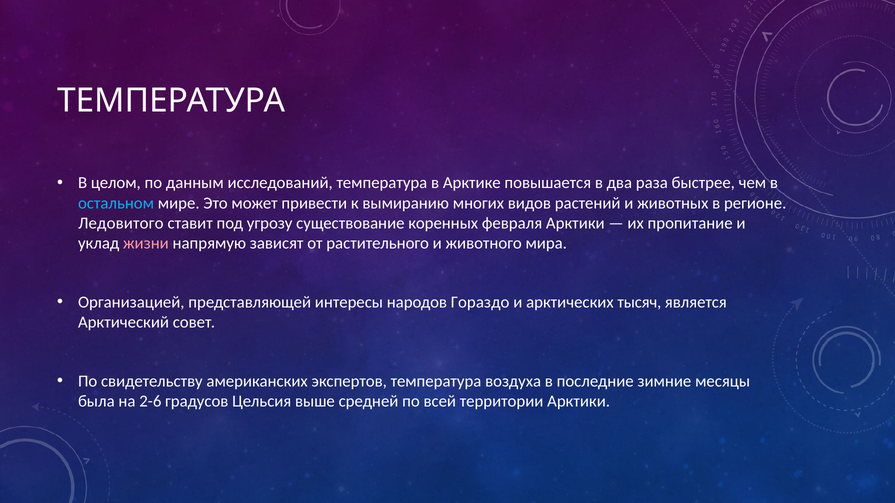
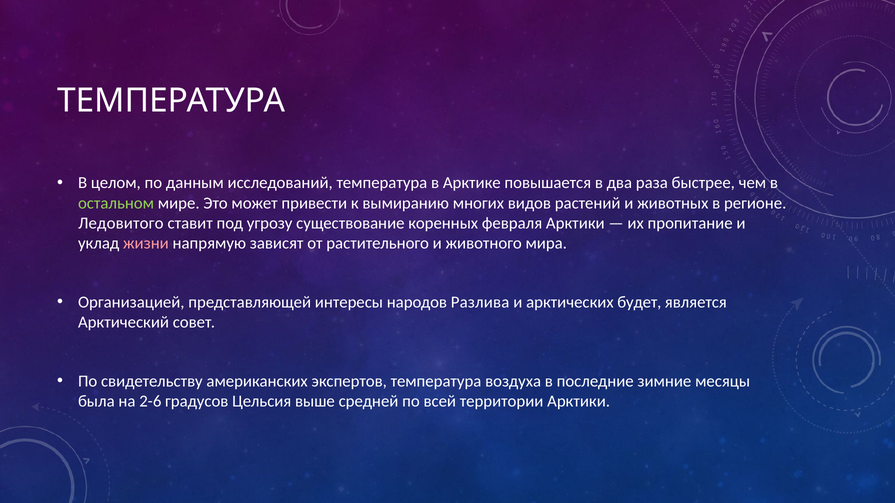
остальном colour: light blue -> light green
Гораздо: Гораздо -> Разлива
тысяч: тысяч -> будет
